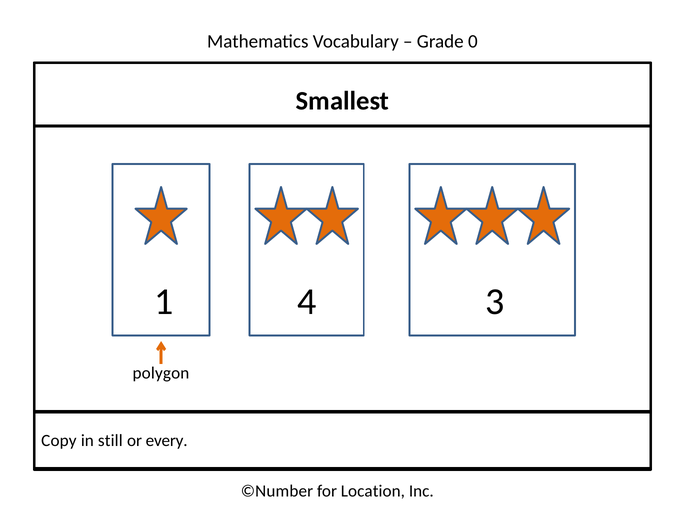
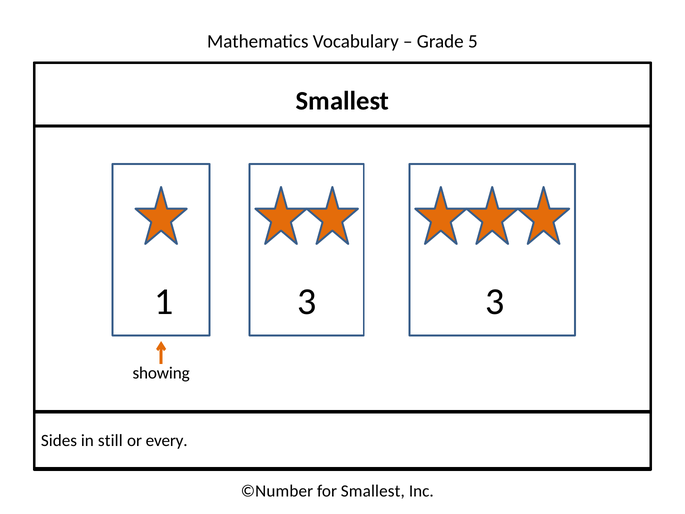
0: 0 -> 5
1 4: 4 -> 3
polygon: polygon -> showing
Copy: Copy -> Sides
for Location: Location -> Smallest
